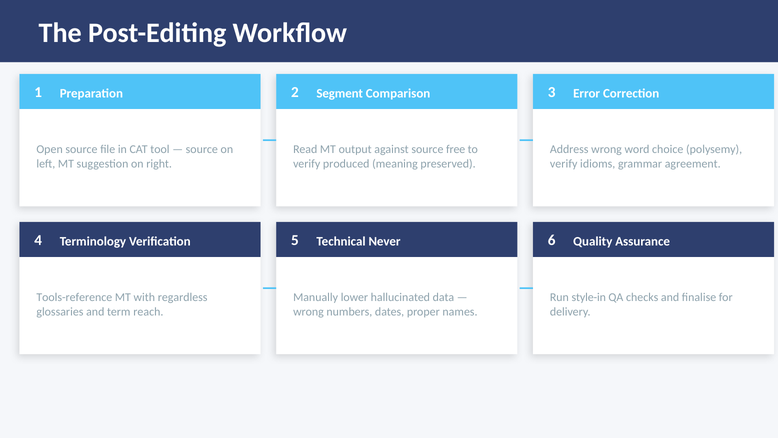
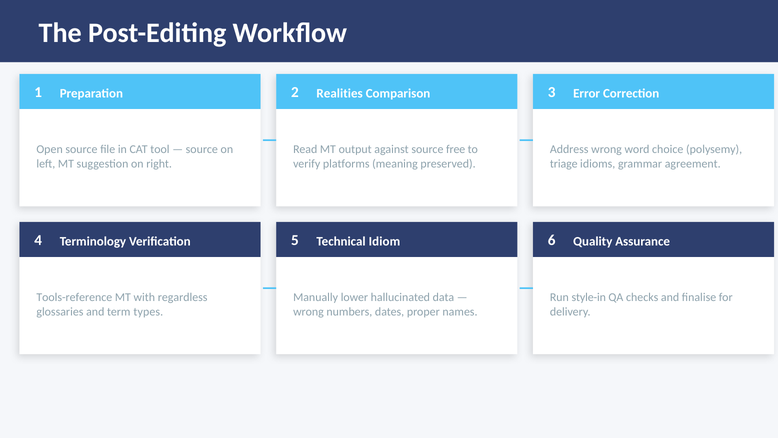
Segment: Segment -> Realities
produced: produced -> platforms
verify at (564, 164): verify -> triage
Never: Never -> Idiom
reach: reach -> types
